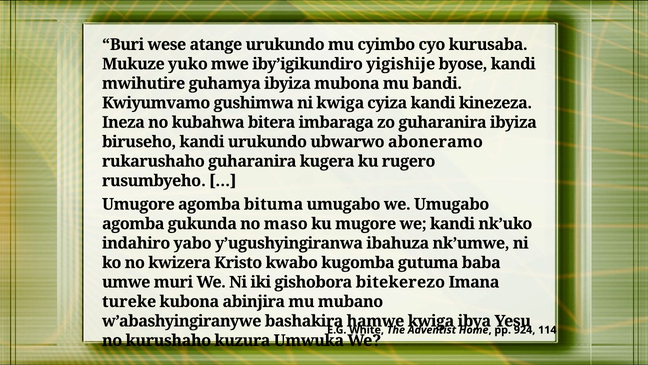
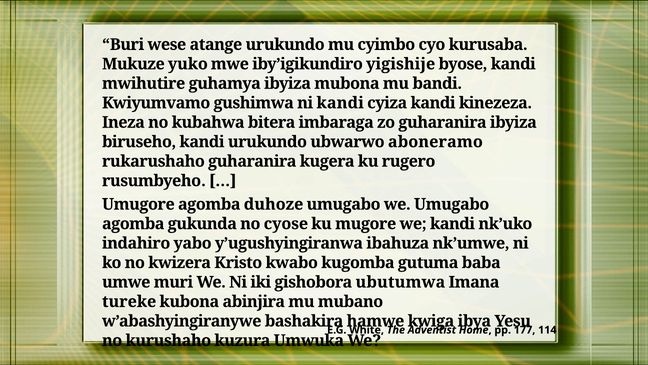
ni kwiga: kwiga -> kandi
bituma: bituma -> duhoze
maso: maso -> cyose
bitekerezo: bitekerezo -> ubutumwa
924: 924 -> 177
